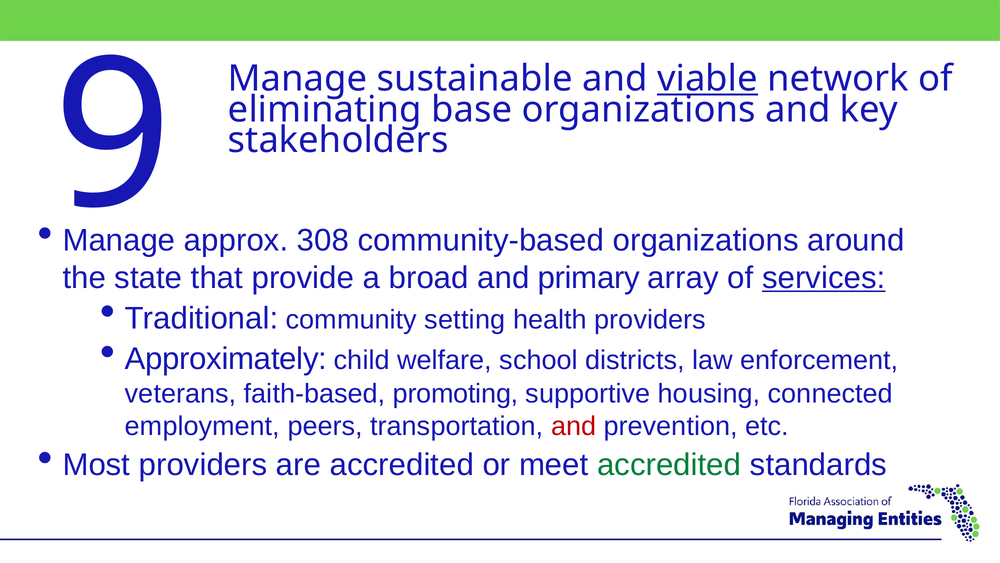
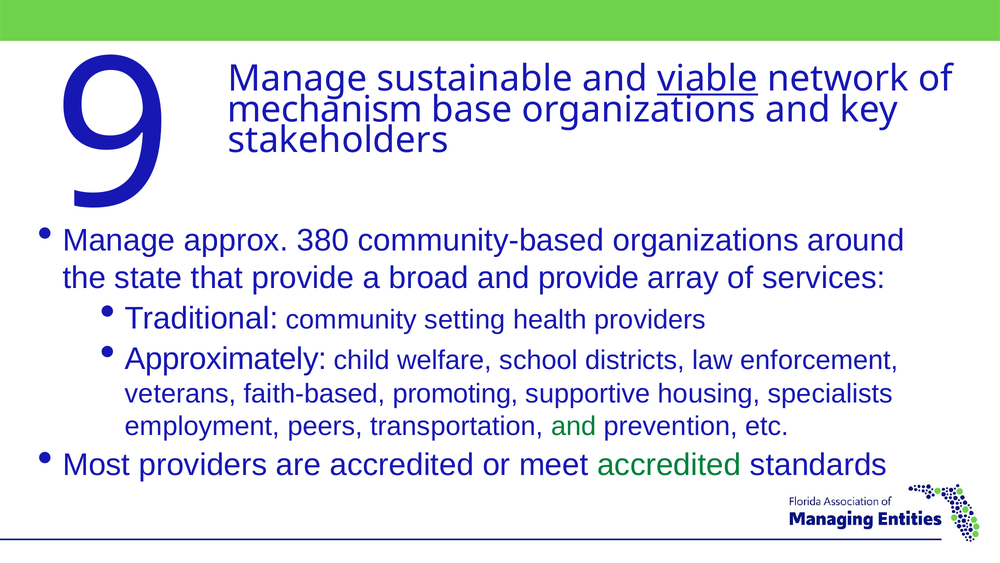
eliminating: eliminating -> mechanism
308: 308 -> 380
and primary: primary -> provide
services underline: present -> none
connected: connected -> specialists
and at (574, 426) colour: red -> green
